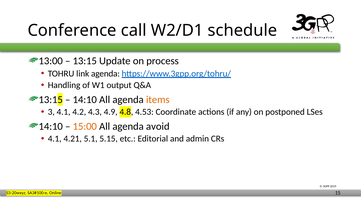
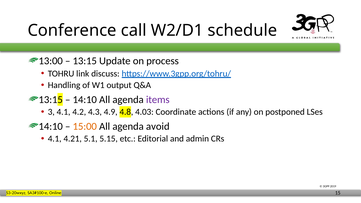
link agenda: agenda -> discuss
items colour: orange -> purple
4.53: 4.53 -> 4.03
